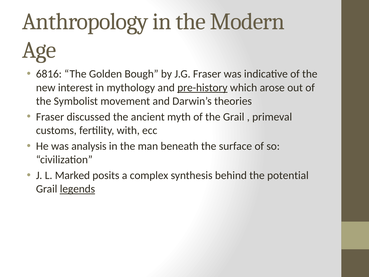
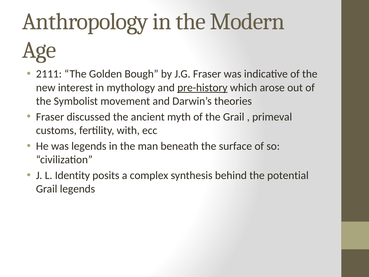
6816: 6816 -> 2111
was analysis: analysis -> legends
Marked: Marked -> Identity
legends at (77, 189) underline: present -> none
